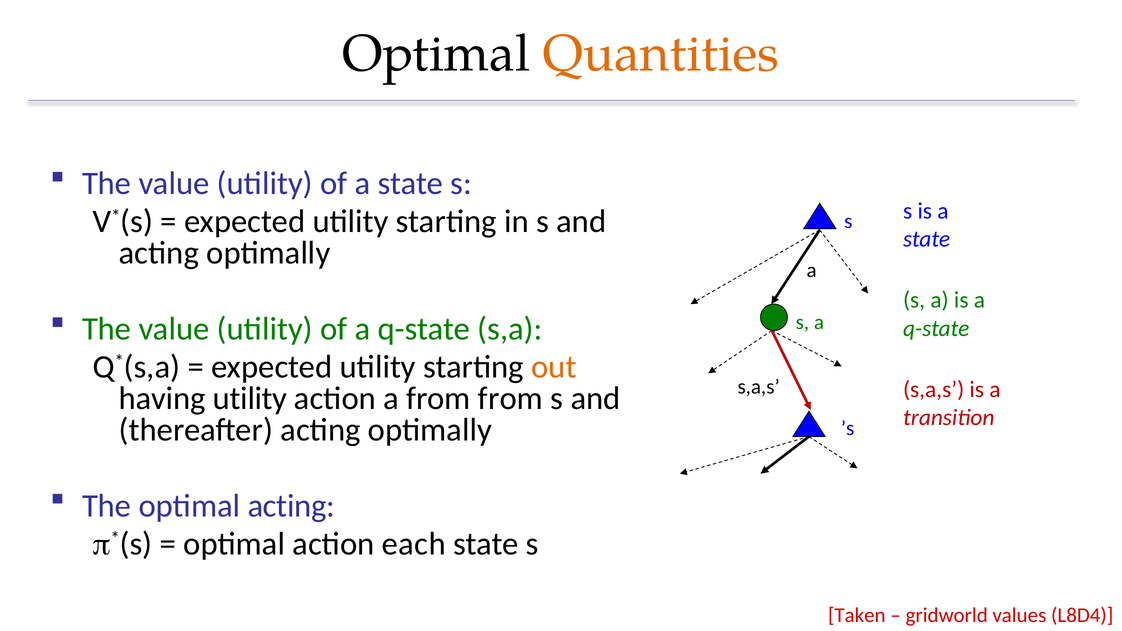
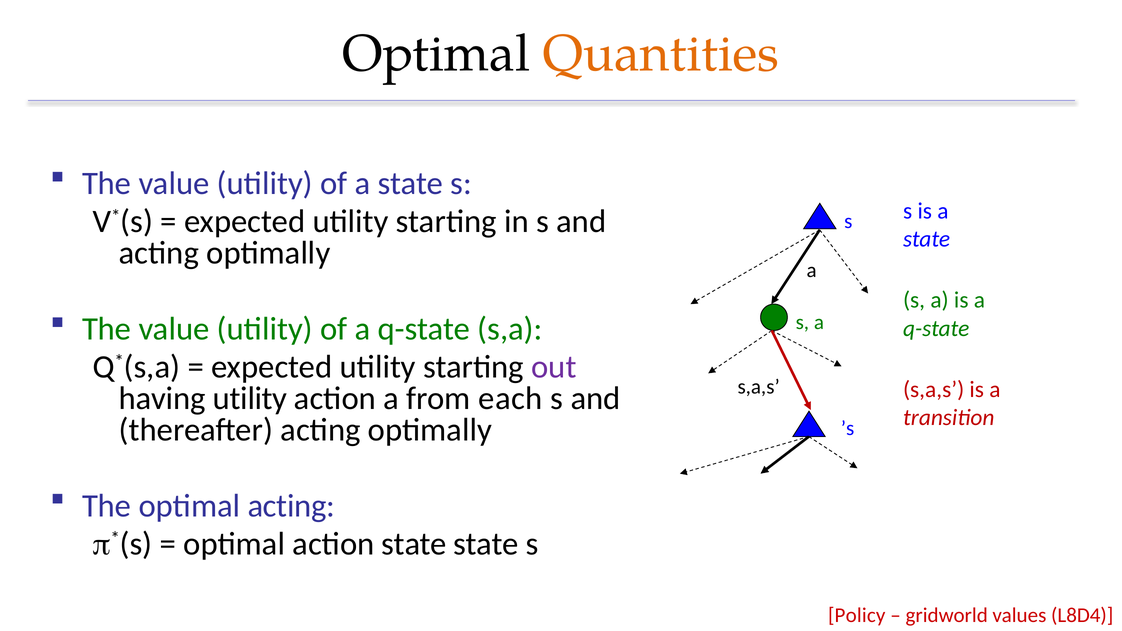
out colour: orange -> purple
from from: from -> each
action each: each -> state
Taken: Taken -> Policy
